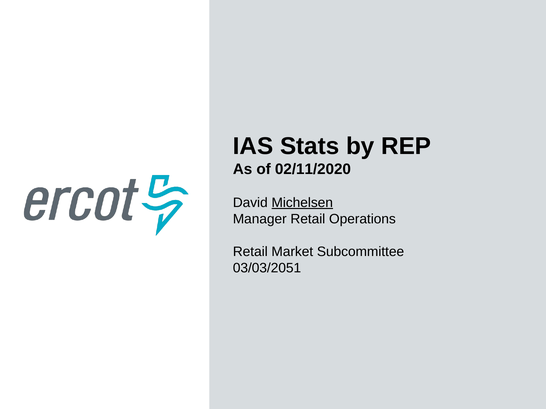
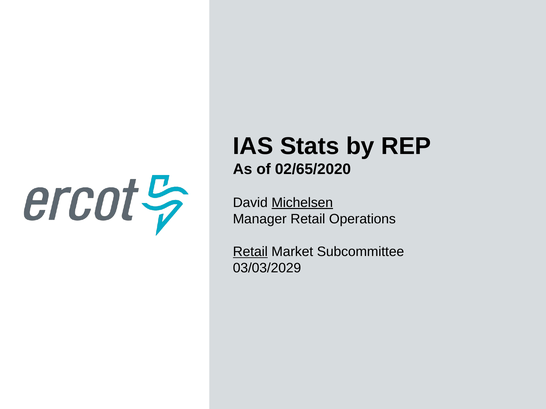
02/11/2020: 02/11/2020 -> 02/65/2020
Retail at (250, 252) underline: none -> present
03/03/2051: 03/03/2051 -> 03/03/2029
